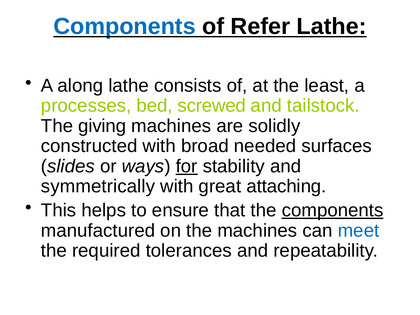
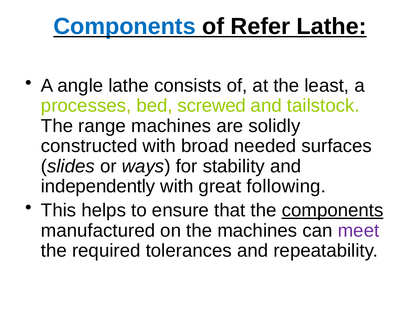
along: along -> angle
giving: giving -> range
for underline: present -> none
symmetrically: symmetrically -> independently
attaching: attaching -> following
meet colour: blue -> purple
